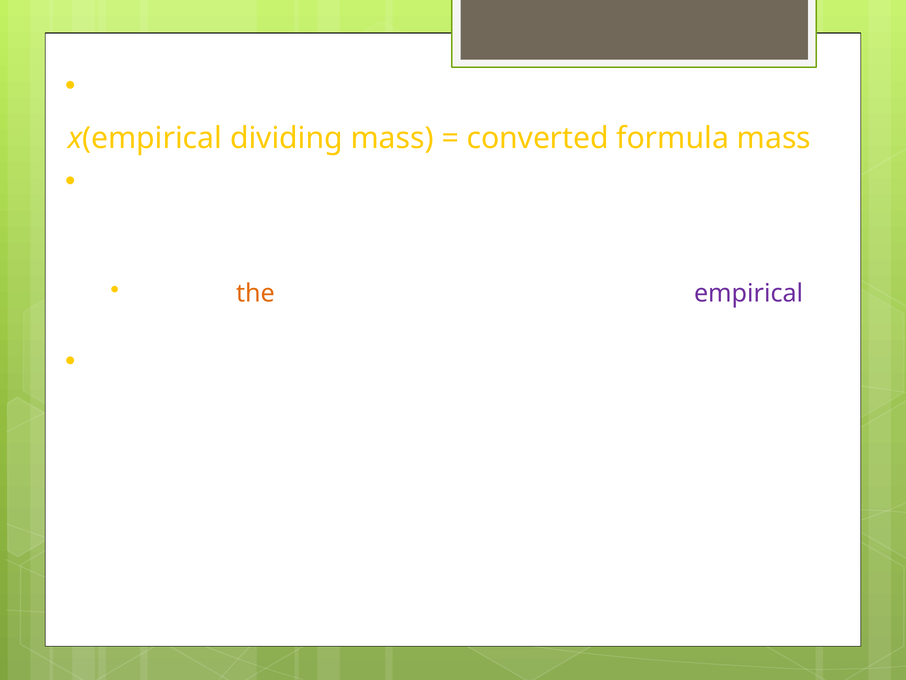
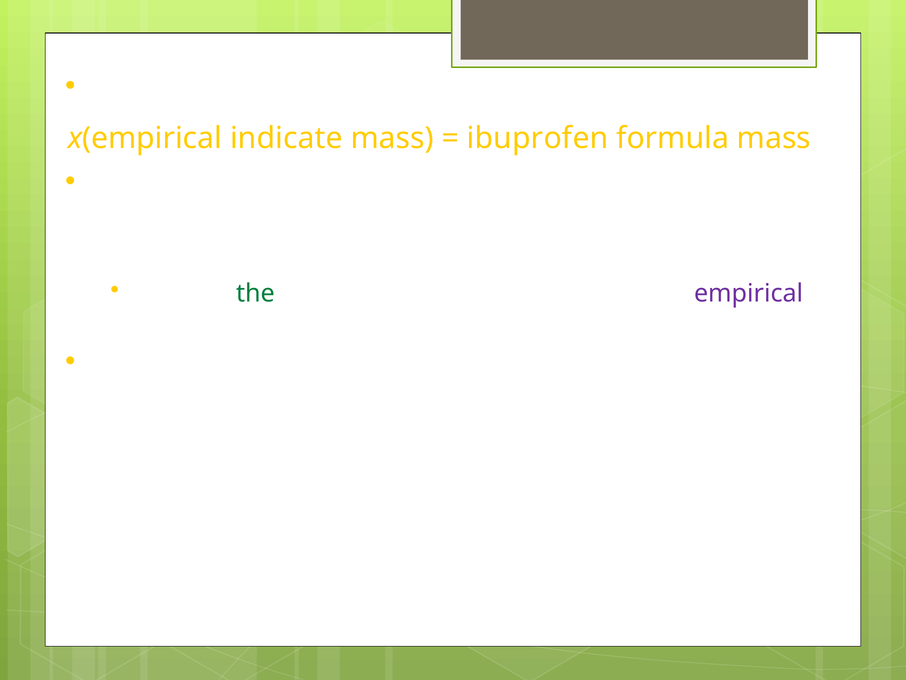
x(empirical dividing: dividing -> indicate
converted: converted -> ibuprofen
the at (256, 293) colour: orange -> green
